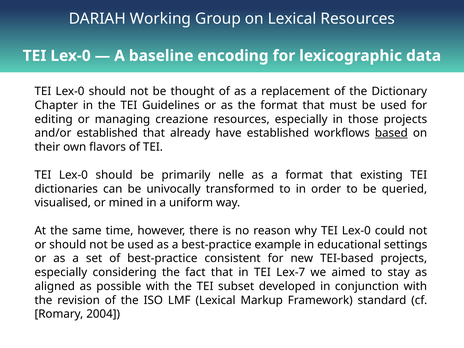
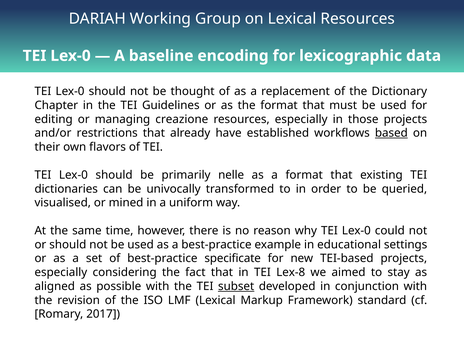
and/or established: established -> restrictions
consistent: consistent -> specificate
Lex-7: Lex-7 -> Lex-8
subset underline: none -> present
2004: 2004 -> 2017
